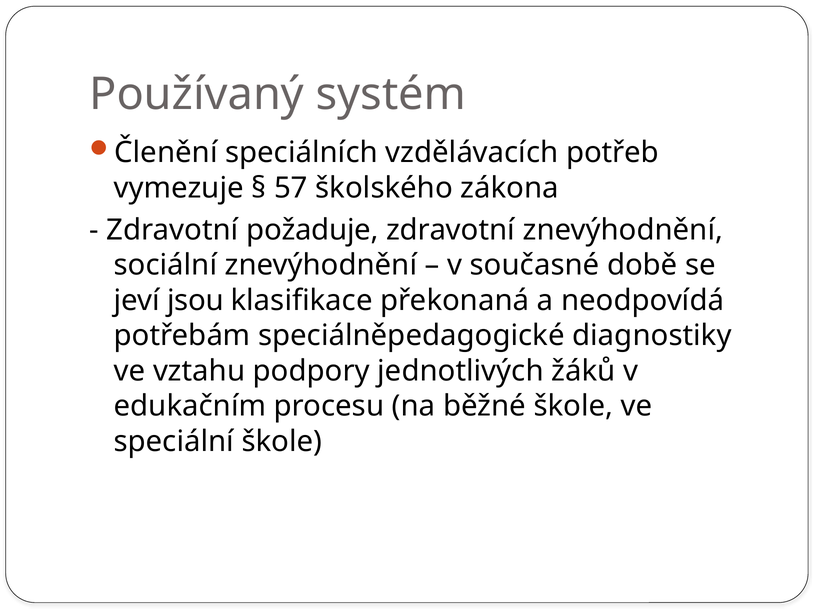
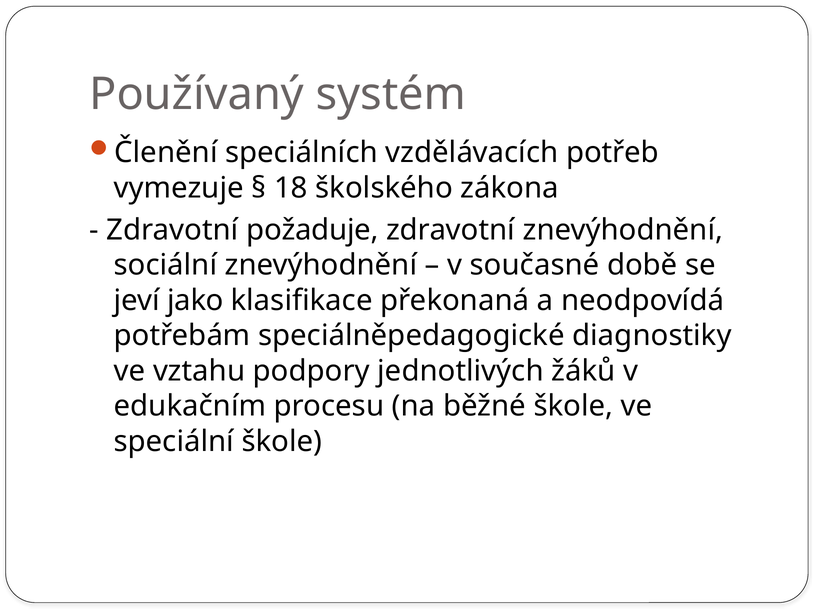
57: 57 -> 18
jsou: jsou -> jako
